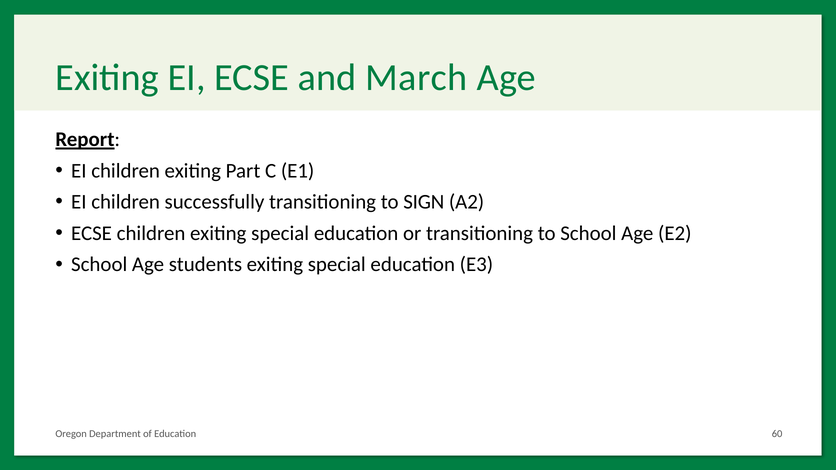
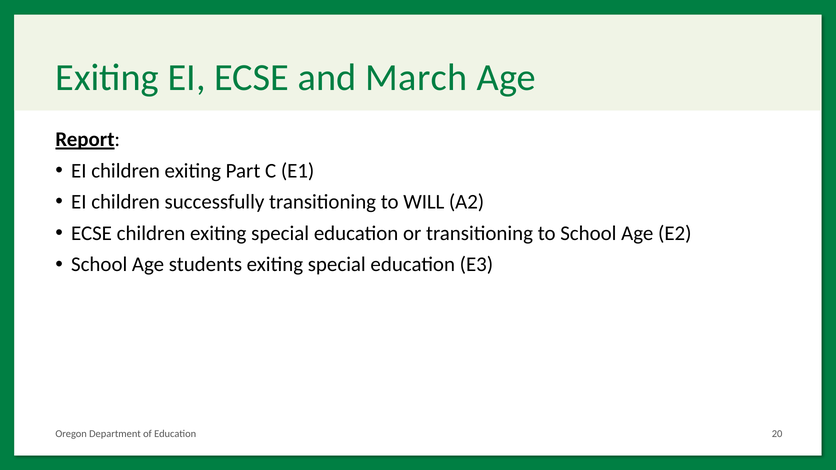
SIGN: SIGN -> WILL
60: 60 -> 20
